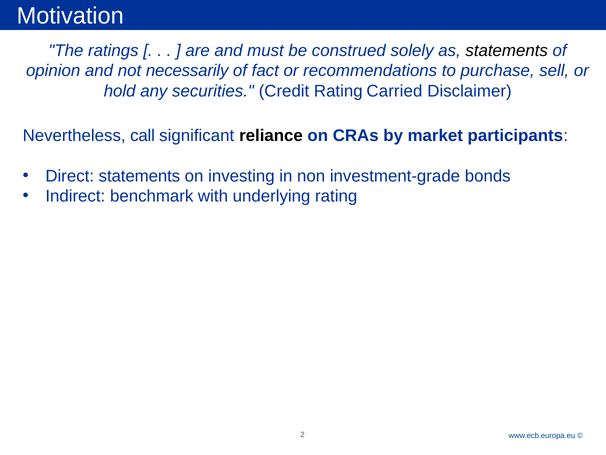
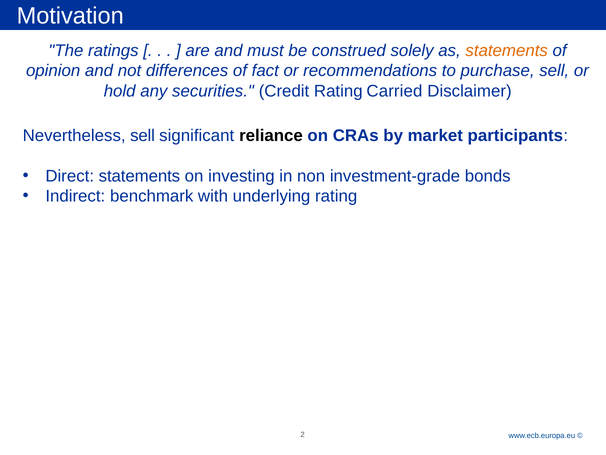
statements at (507, 51) colour: black -> orange
necessarily: necessarily -> differences
Nevertheless call: call -> sell
